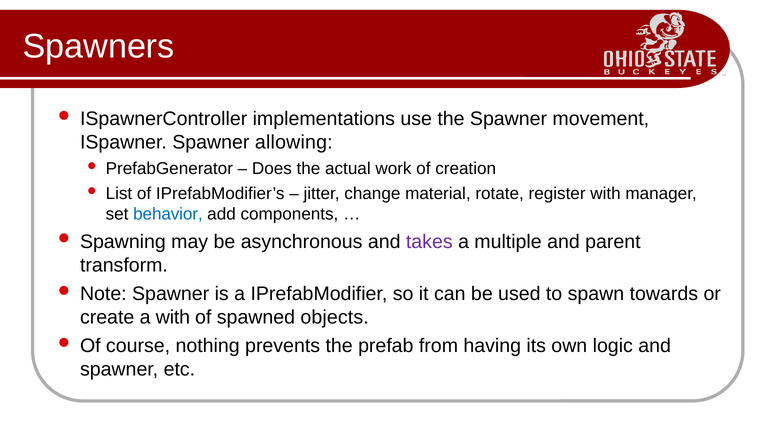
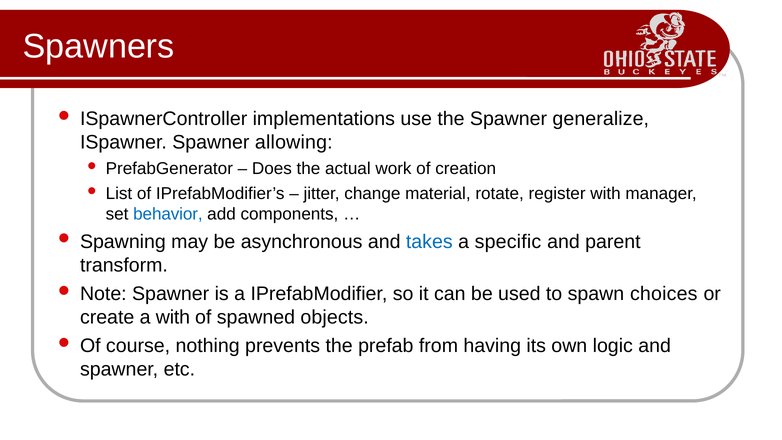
movement: movement -> generalize
takes colour: purple -> blue
multiple: multiple -> specific
towards: towards -> choices
